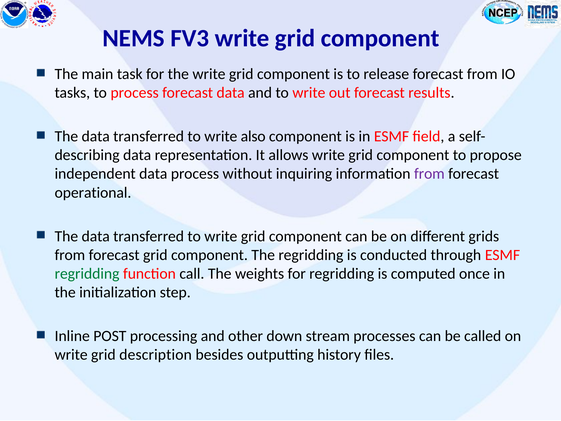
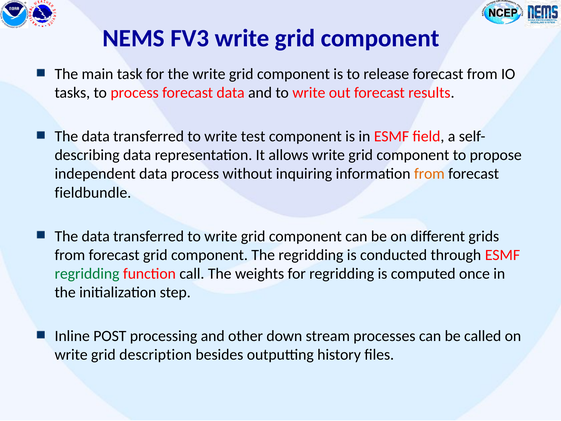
also: also -> test
from at (429, 174) colour: purple -> orange
operational: operational -> fieldbundle
